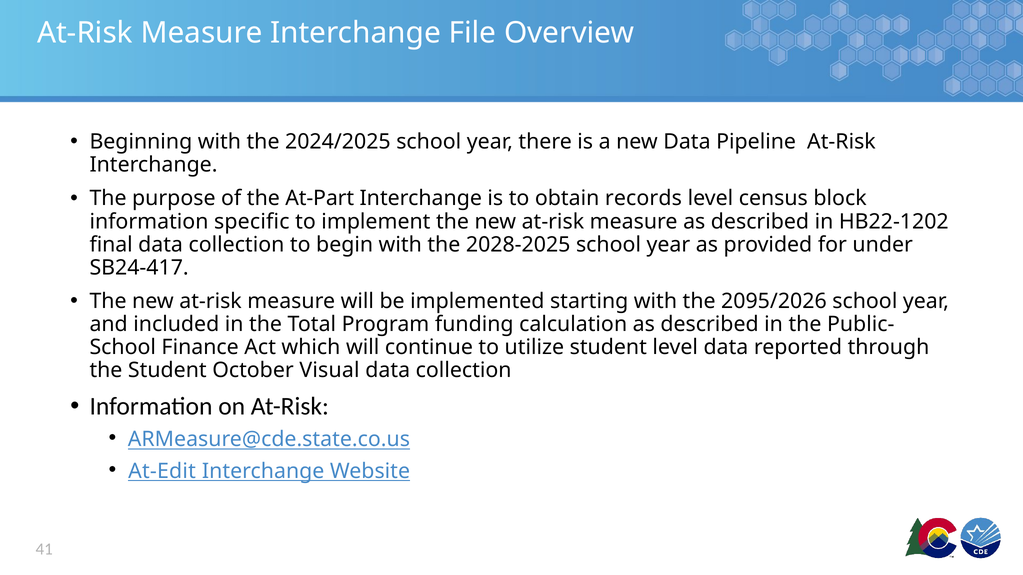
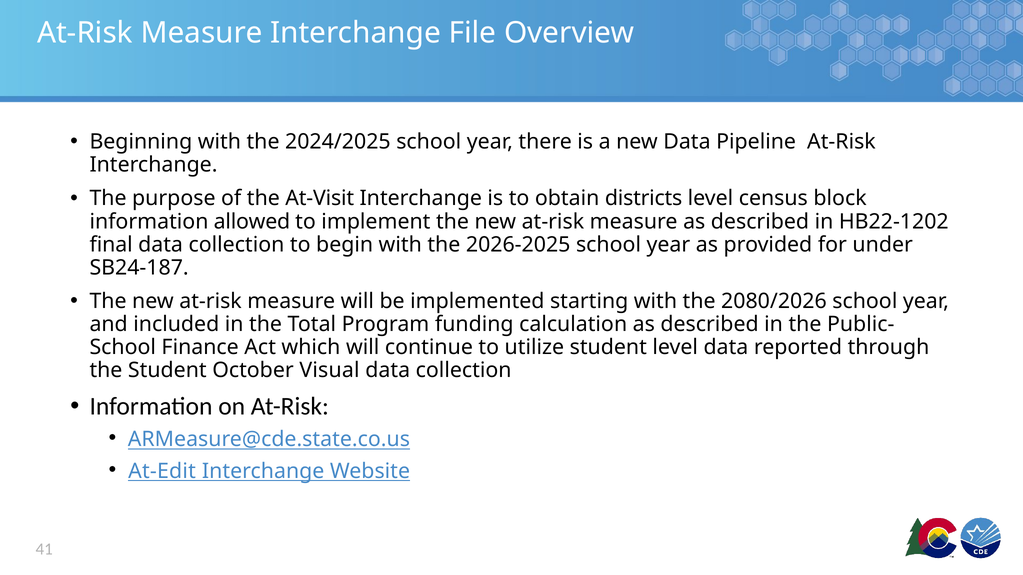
At-Part: At-Part -> At-Visit
records: records -> districts
specific: specific -> allowed
2028-2025: 2028-2025 -> 2026-2025
SB24-417: SB24-417 -> SB24-187
2095/2026: 2095/2026 -> 2080/2026
